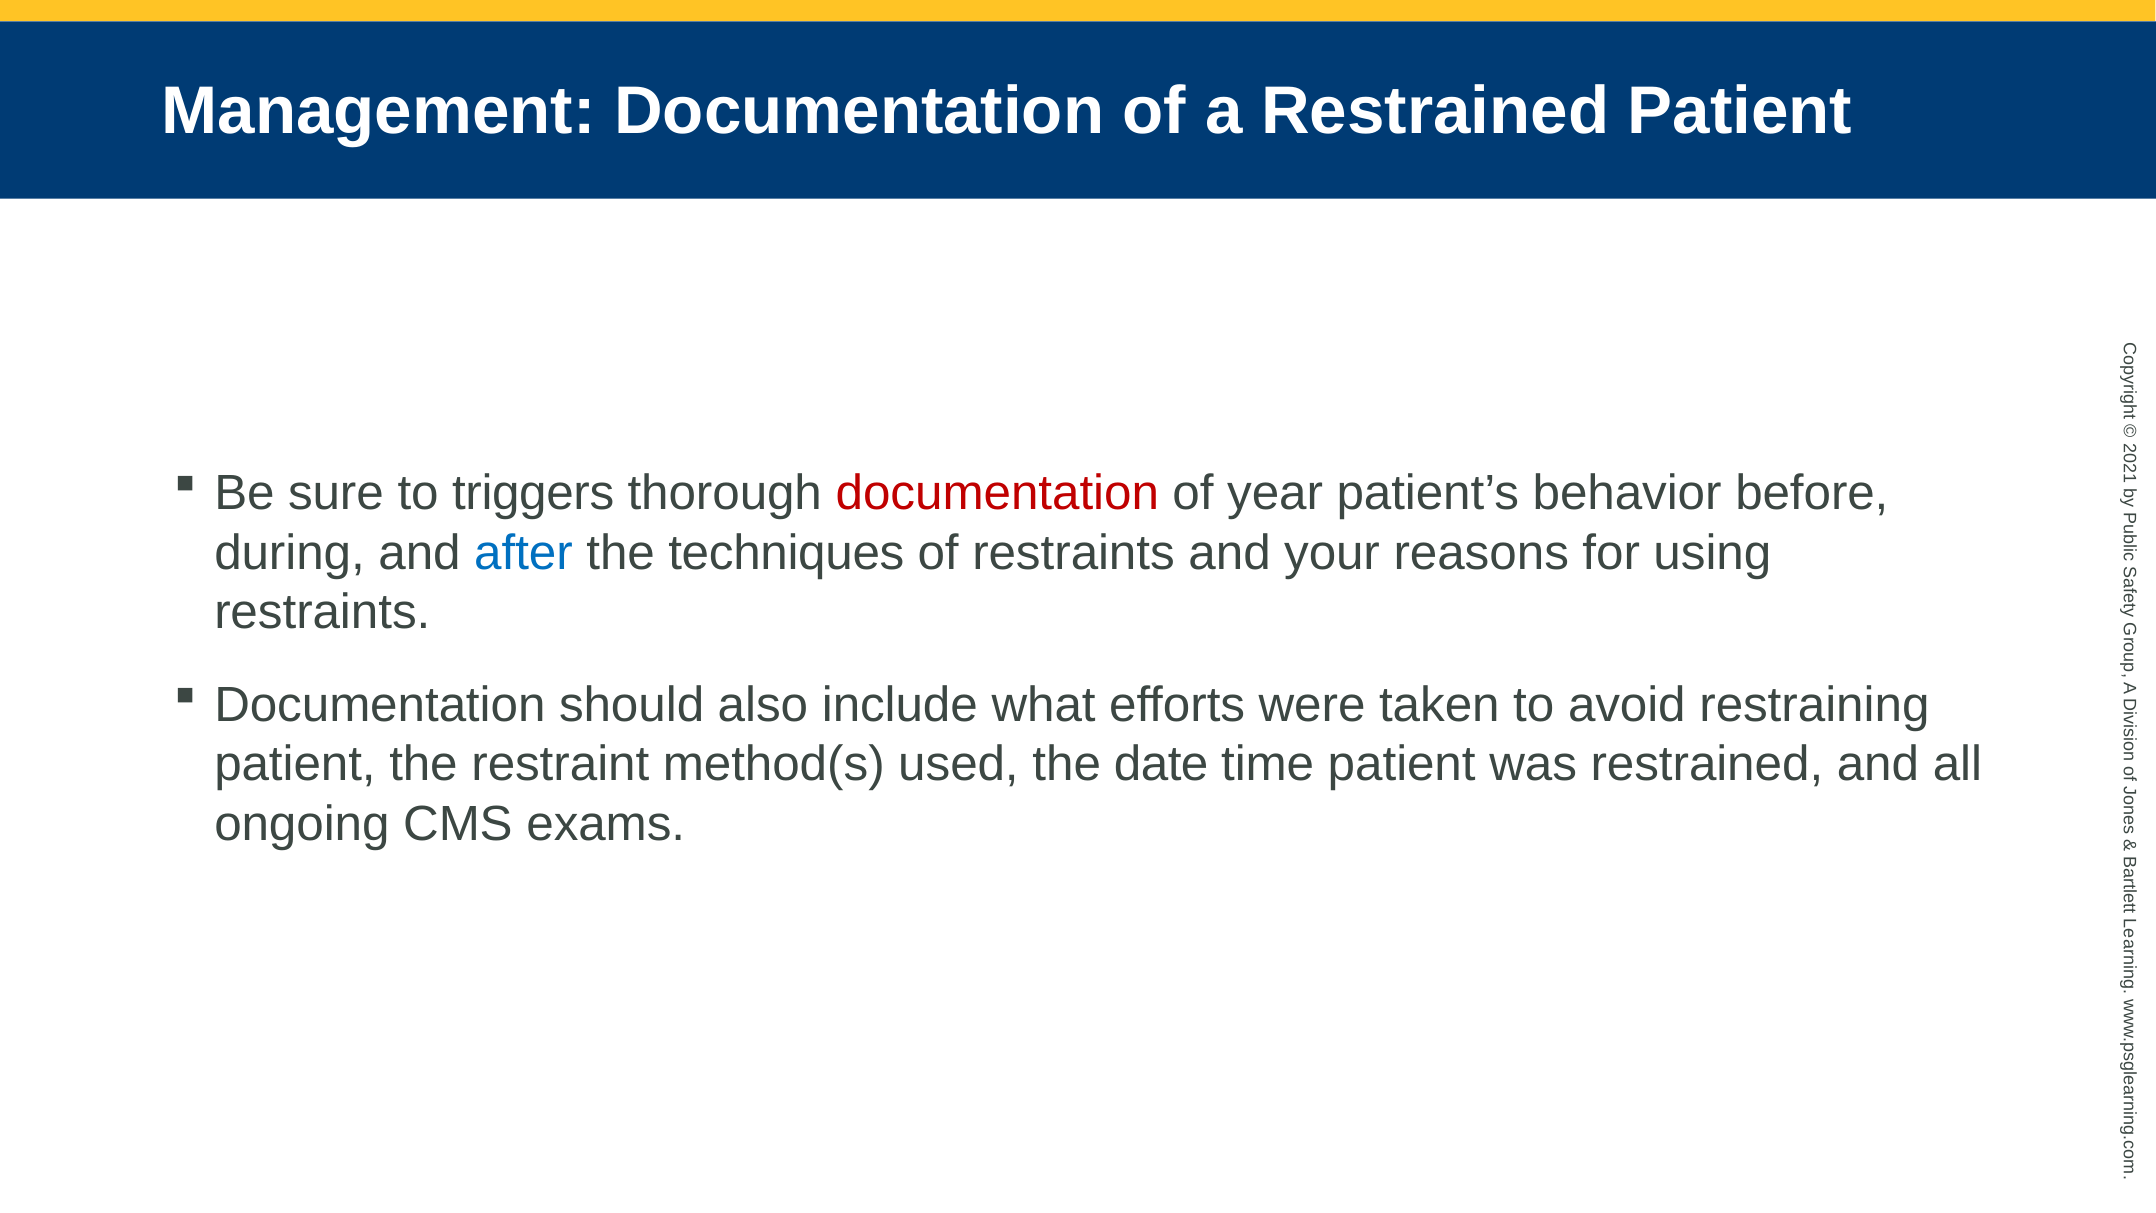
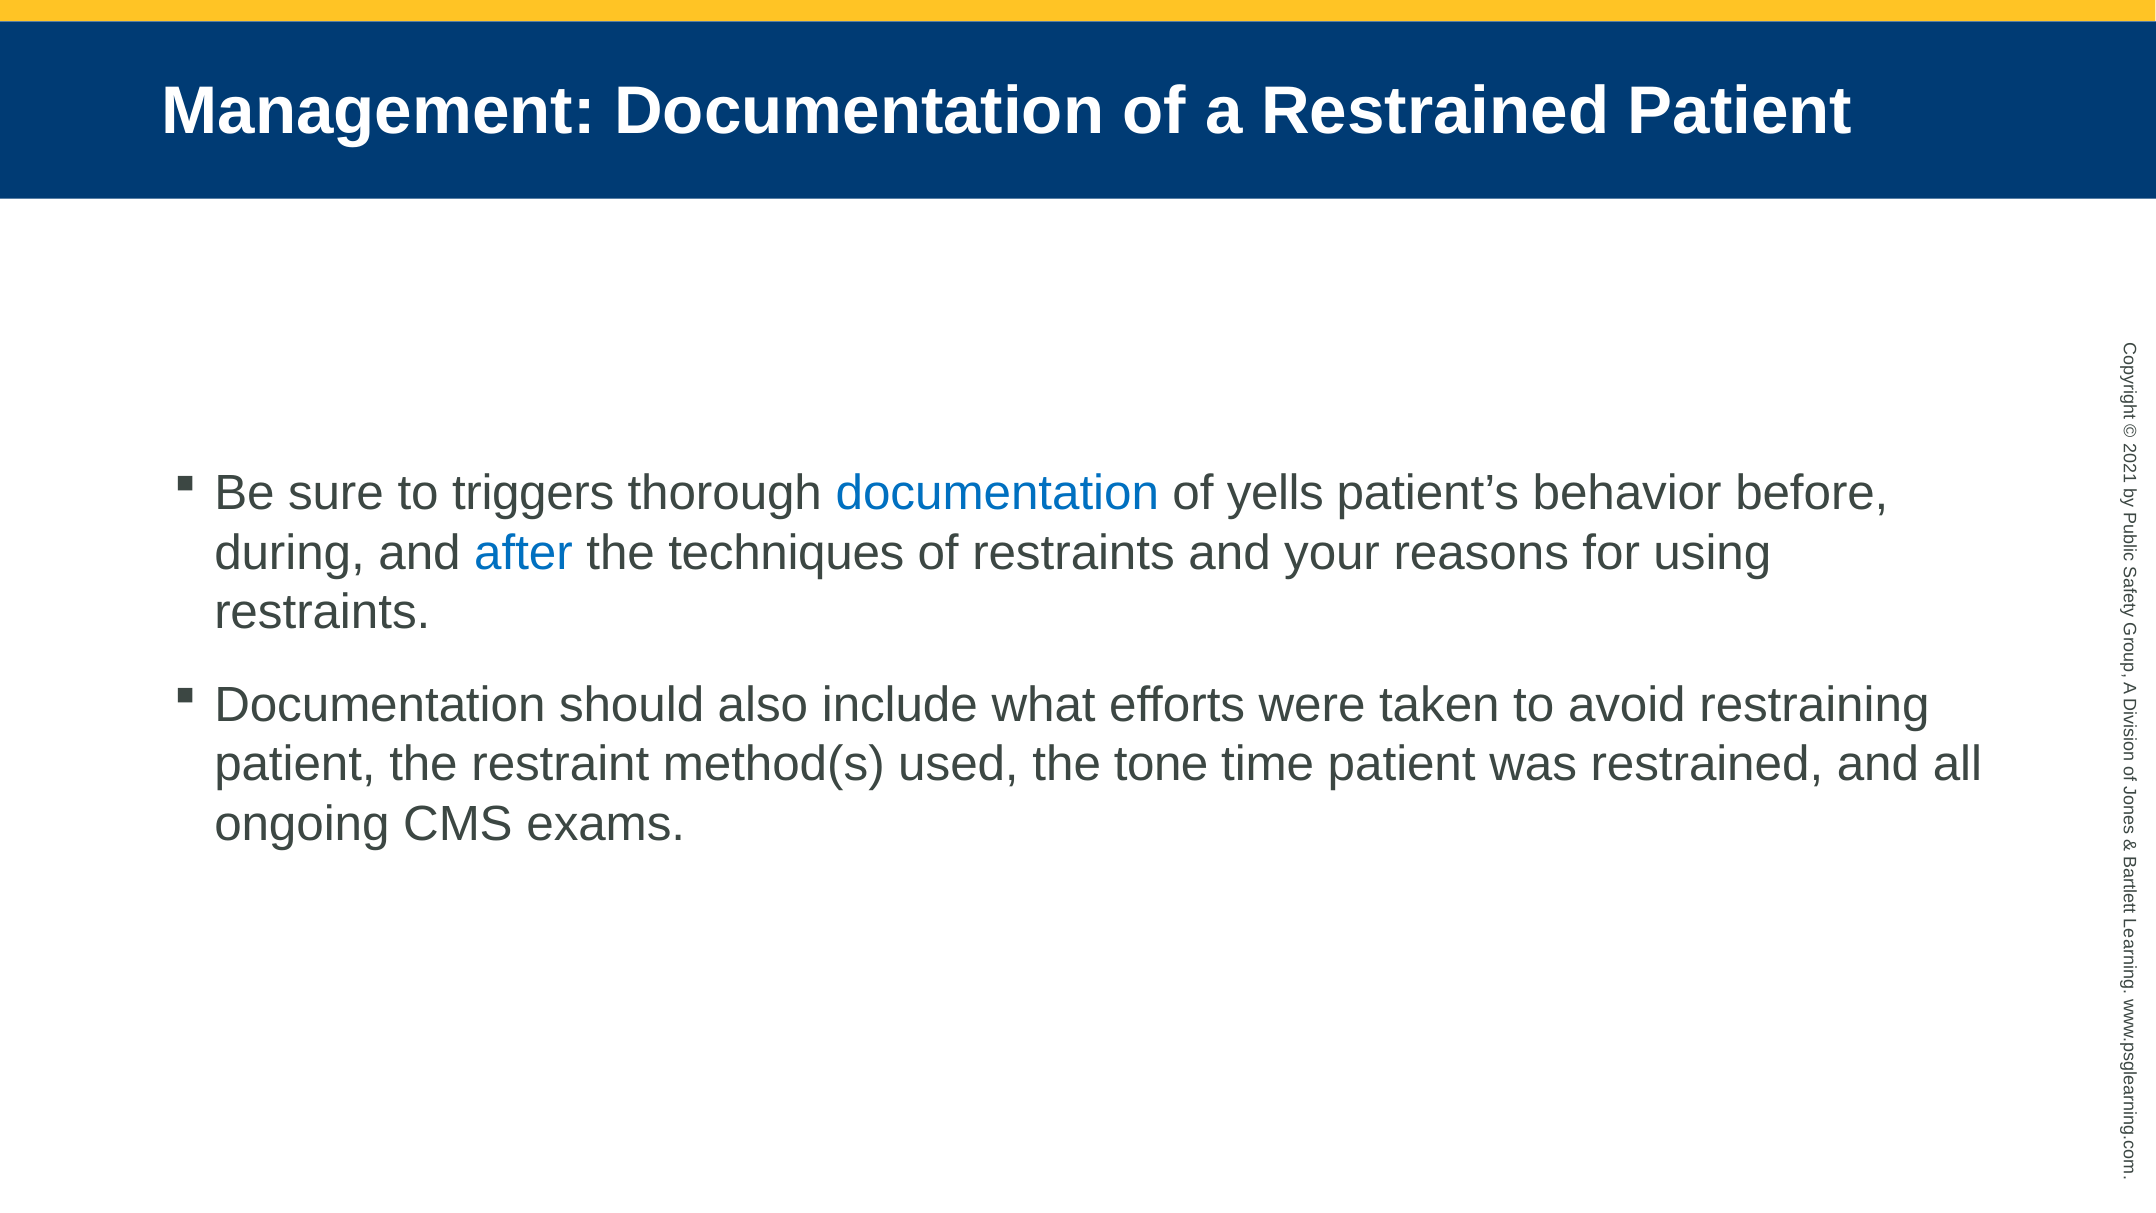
documentation at (997, 494) colour: red -> blue
year: year -> yells
date: date -> tone
